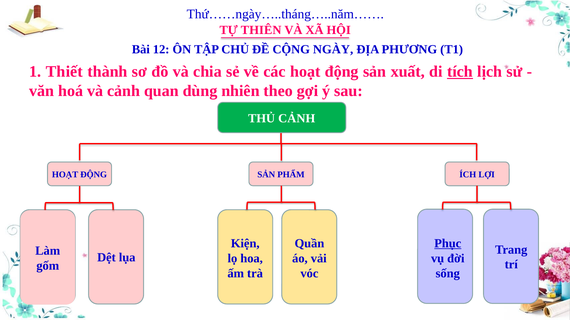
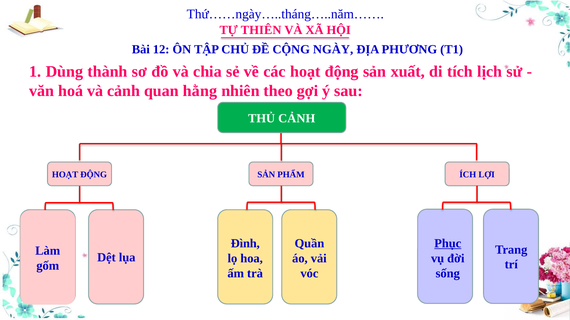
Thiết: Thiết -> Dùng
tích underline: present -> none
dùng: dùng -> hằng
Kiện: Kiện -> Đình
